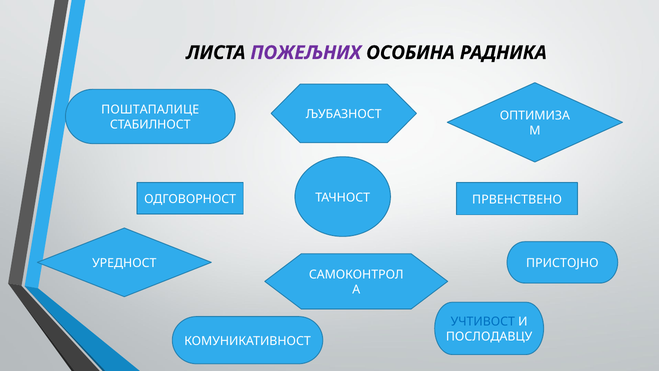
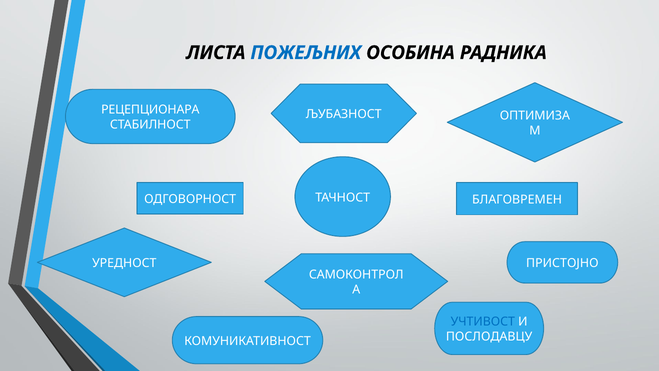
ПОЖЕЉНИХ colour: purple -> blue
ПОШТАПАЛИЦЕ: ПОШТАПАЛИЦЕ -> РЕЦЕПЦИОНАРА
ПРВЕНСТВЕНО: ПРВЕНСТВЕНО -> БЛАГОВРЕМЕН
